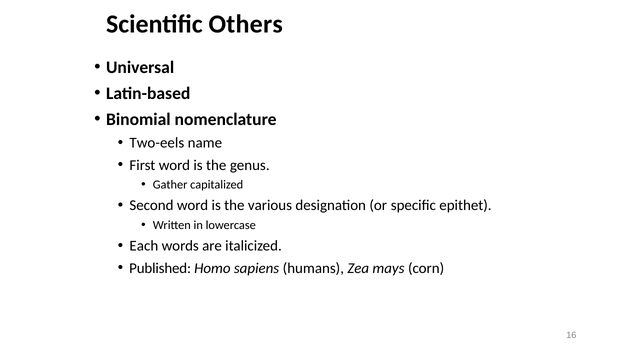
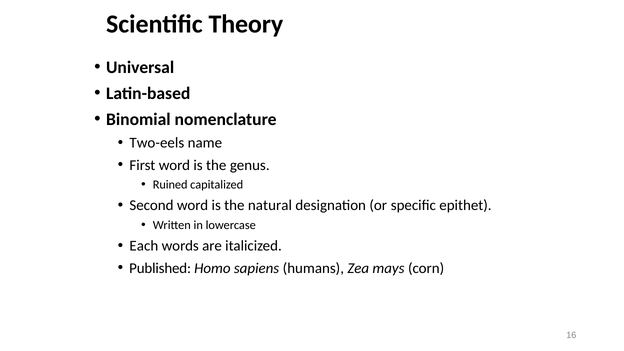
Others: Others -> Theory
Gather: Gather -> Ruined
various: various -> natural
